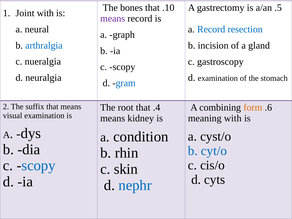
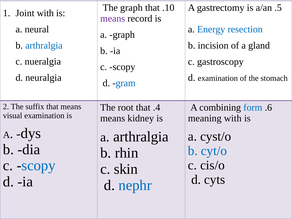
The bones: bones -> graph
a Record: Record -> Energy
form colour: orange -> blue
condition at (141, 137): condition -> arthralgia
